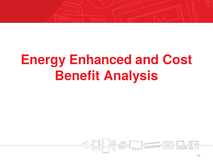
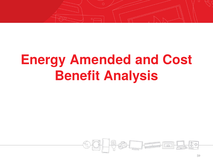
Enhanced: Enhanced -> Amended
